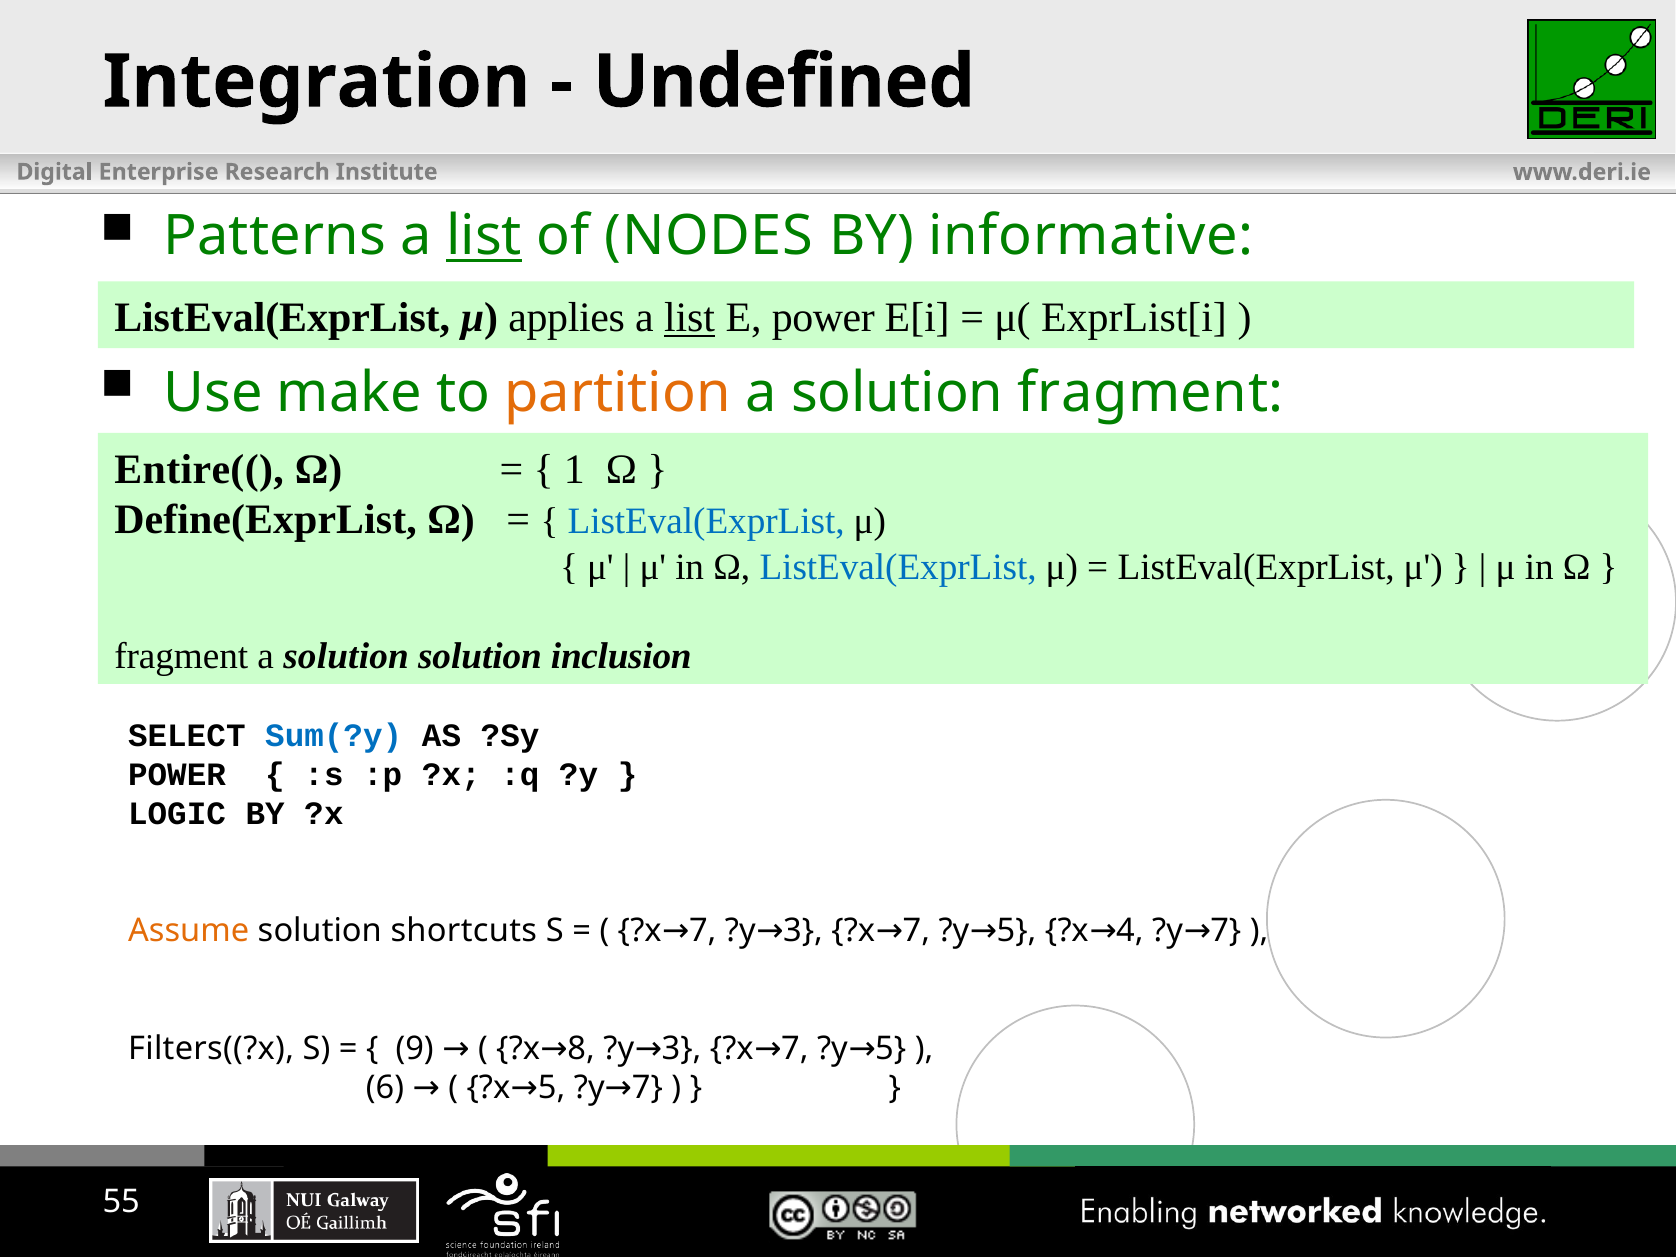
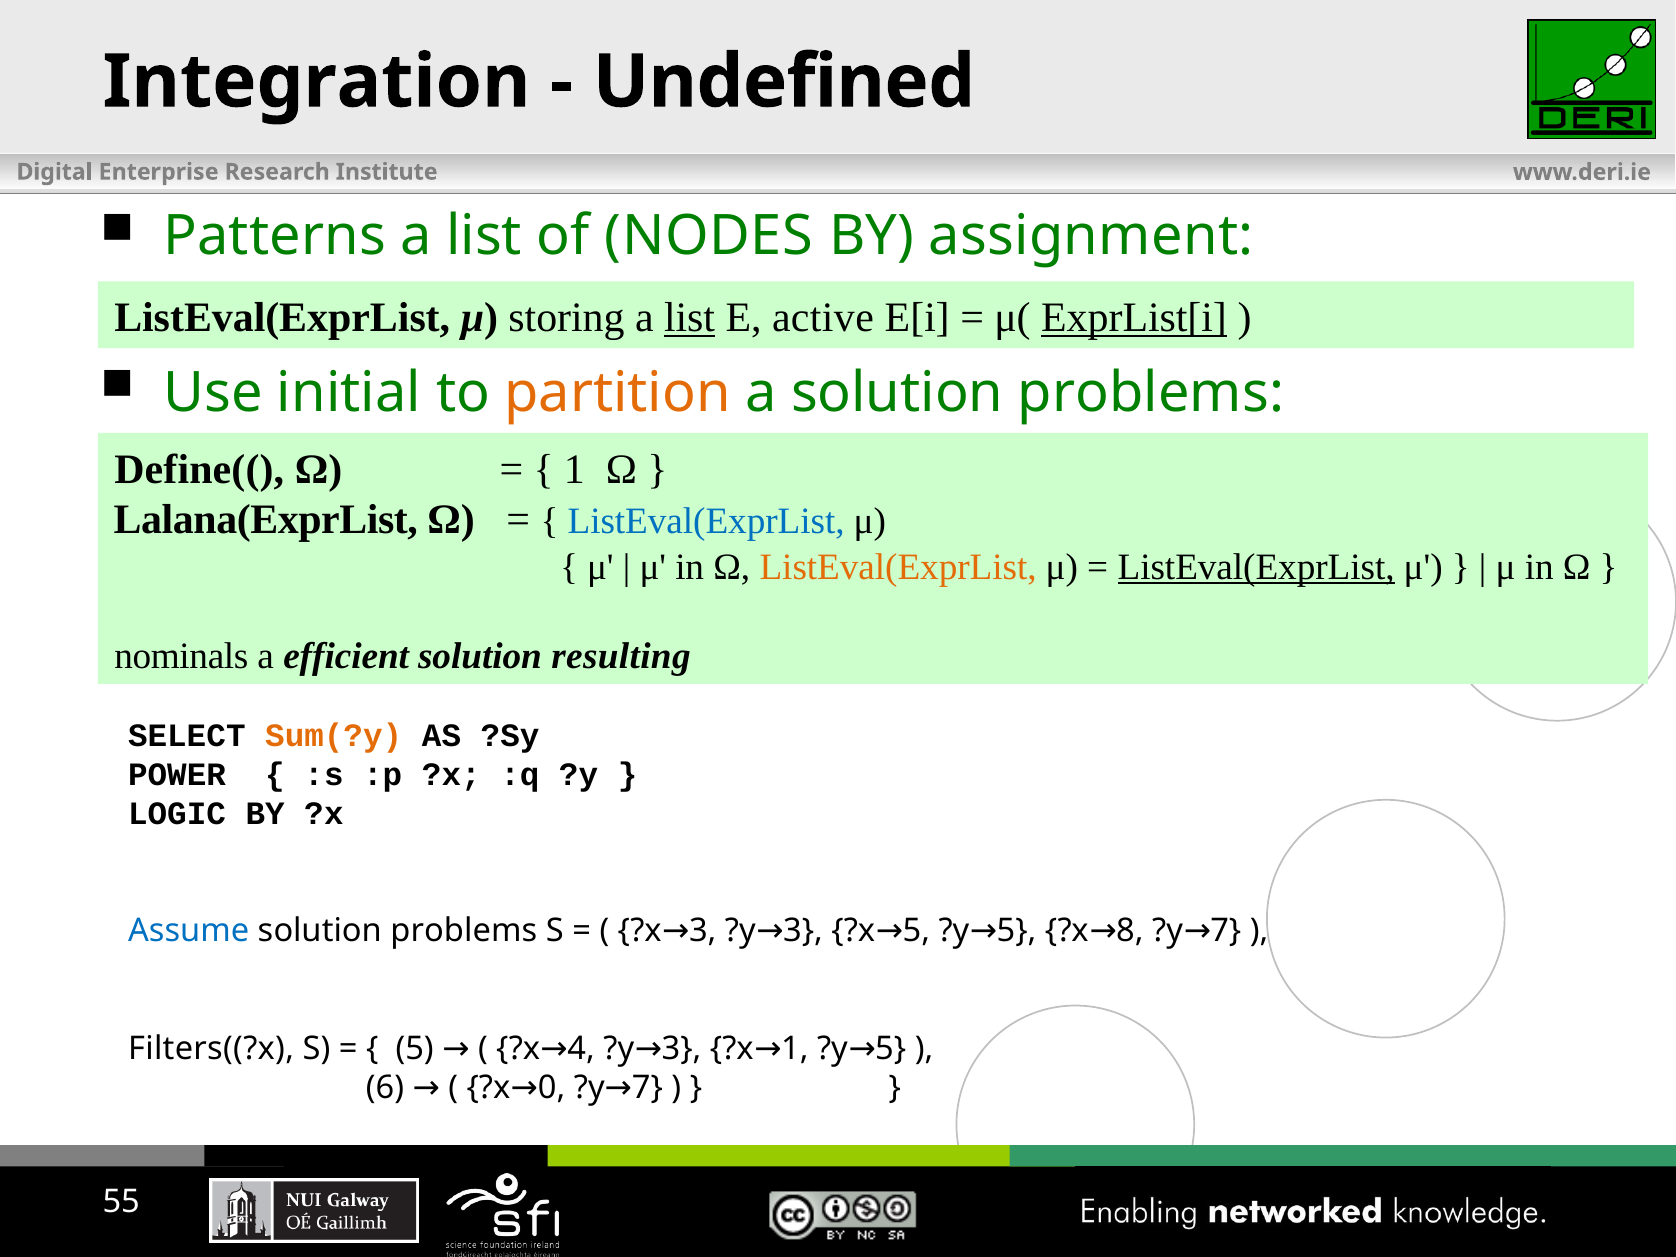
list at (484, 236) underline: present -> none
informative: informative -> assignment
applies: applies -> storing
E power: power -> active
ExprList[i underline: none -> present
make: make -> initial
a solution fragment: fragment -> problems
Entire((: Entire(( -> Define((
Define(ExprList: Define(ExprList -> Lalana(ExprList
ListEval(ExprList at (898, 567) colour: blue -> orange
ListEval(ExprList at (1256, 567) underline: none -> present
fragment at (181, 656): fragment -> nominals
solution at (346, 656): solution -> efficient
inclusion: inclusion -> resulting
Sum(?y colour: blue -> orange
Assume colour: orange -> blue
shortcuts at (464, 931): shortcuts -> problems
7 at (703, 931): 7 -> 3
7 at (916, 931): 7 -> 5
4: 4 -> 8
9 at (415, 1049): 9 -> 5
8: 8 -> 4
7 at (795, 1049): 7 -> 1
?x 5: 5 -> 0
